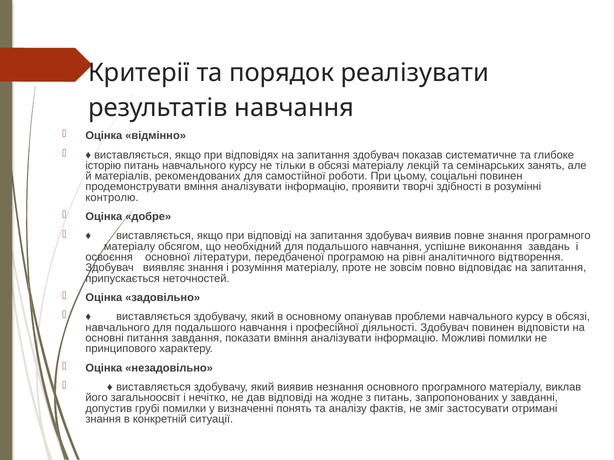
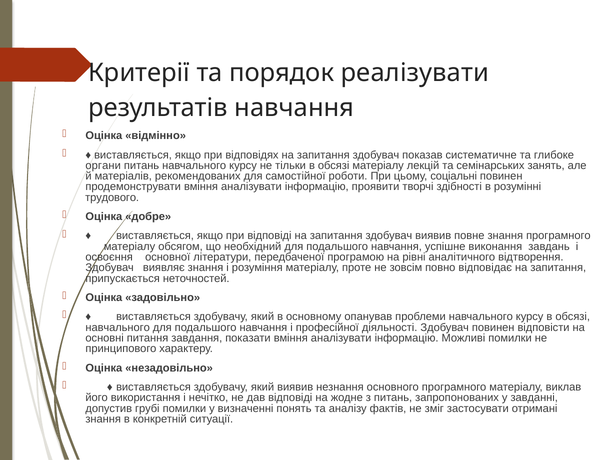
історію: історію -> органи
контролю: контролю -> трудового
загальноосвіт: загальноосвіт -> використання
